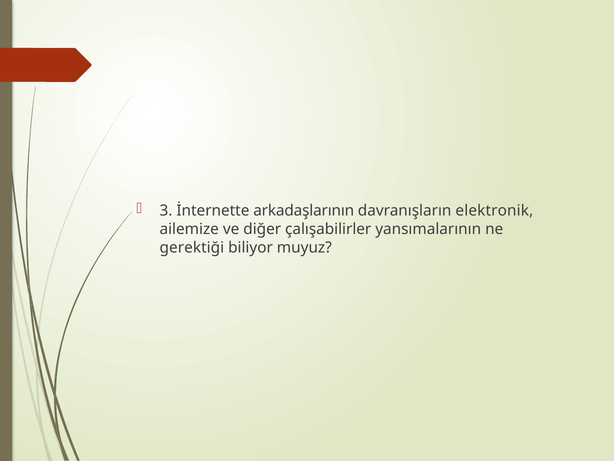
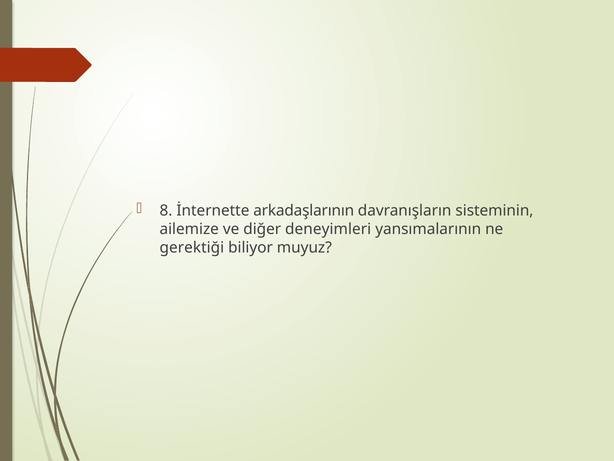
3: 3 -> 8
elektronik: elektronik -> sisteminin
çalışabilirler: çalışabilirler -> deneyimleri
